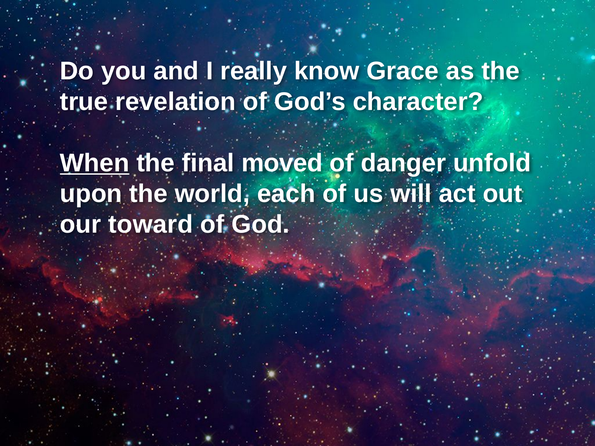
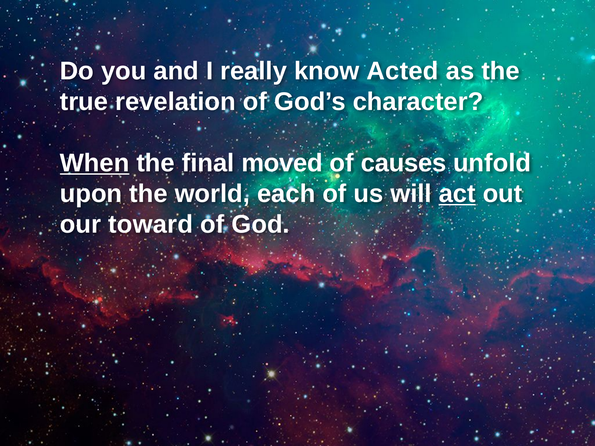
Grace: Grace -> Acted
danger: danger -> causes
act underline: none -> present
